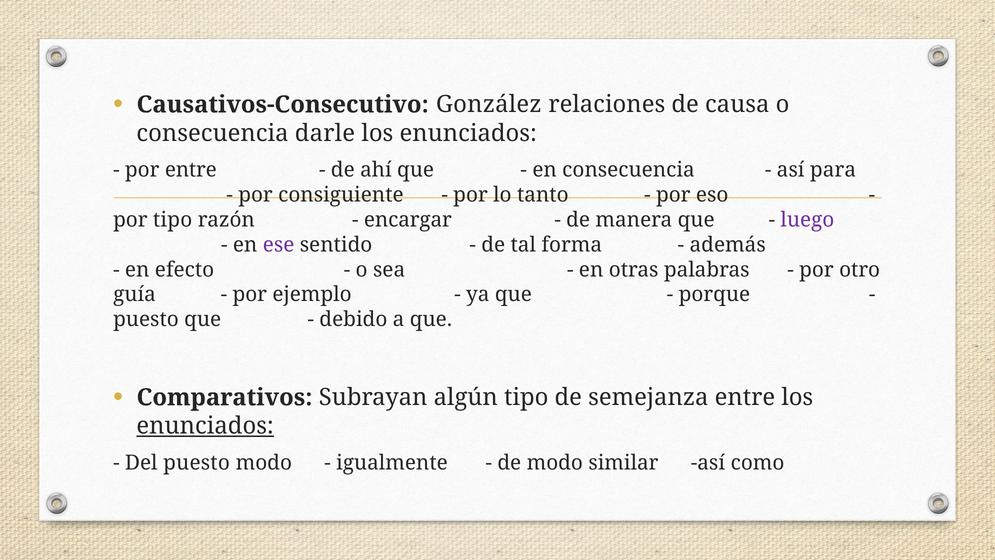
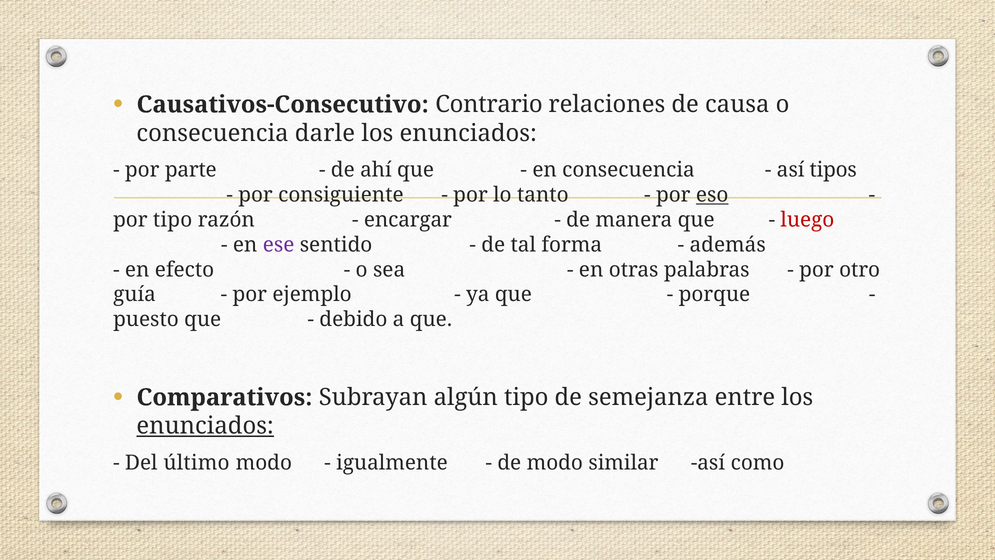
González: González -> Contrario
por entre: entre -> parte
para: para -> tipos
eso underline: none -> present
luego colour: purple -> red
Del puesto: puesto -> último
